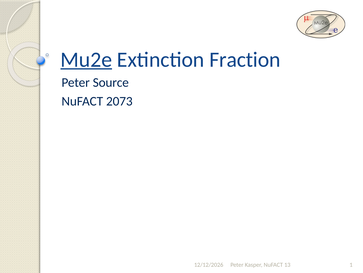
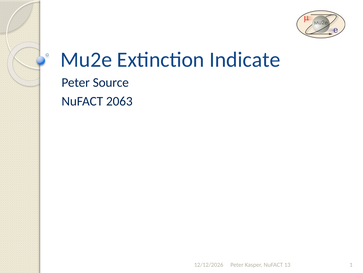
Mu2e underline: present -> none
Fraction: Fraction -> Indicate
2073: 2073 -> 2063
